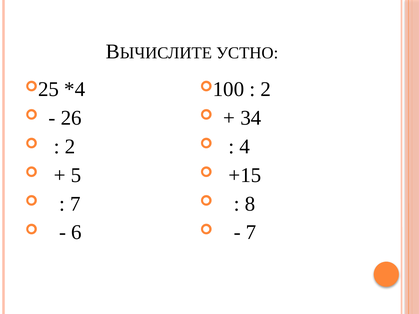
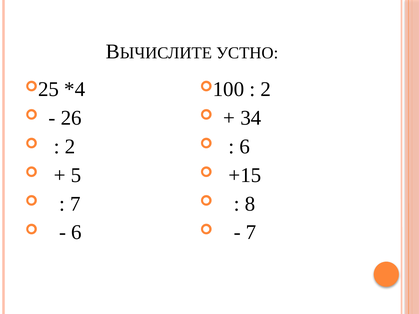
4 at (245, 147): 4 -> 6
